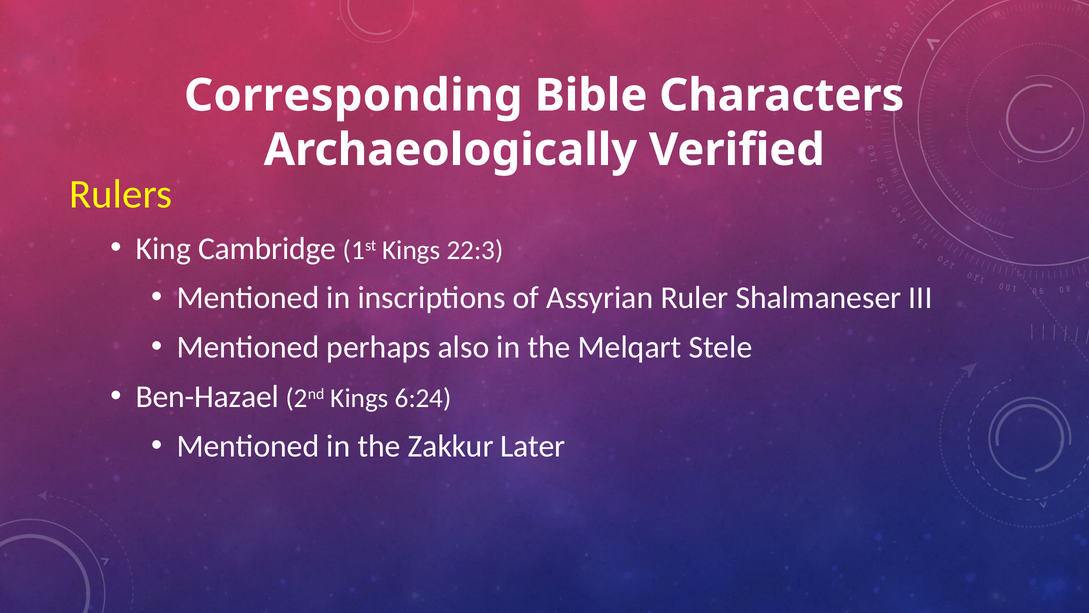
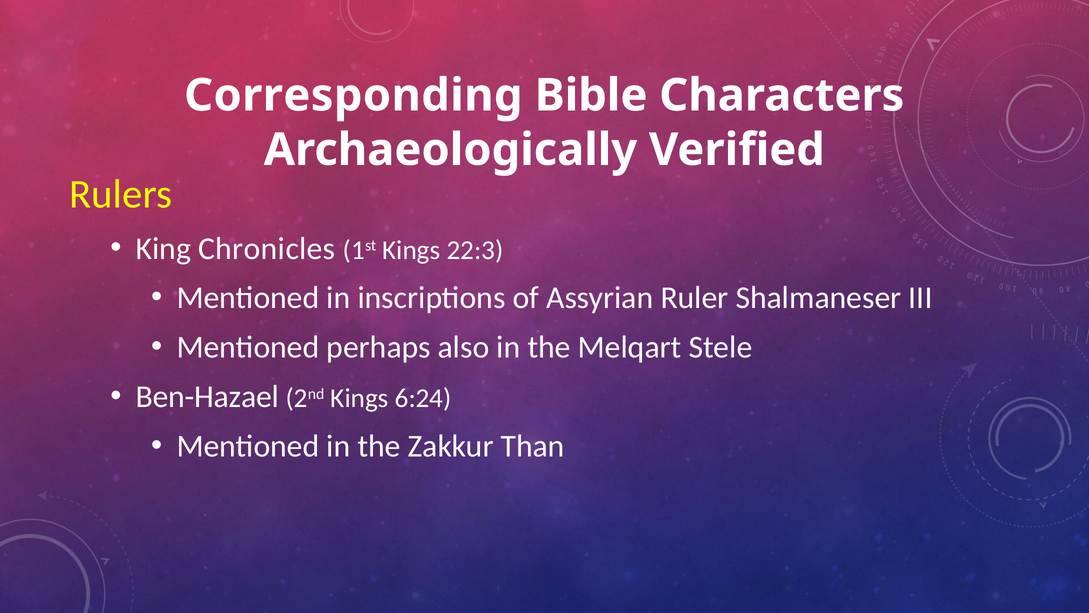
Cambridge: Cambridge -> Chronicles
Later: Later -> Than
